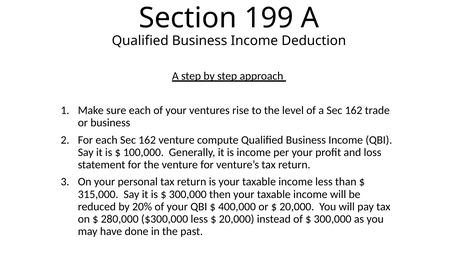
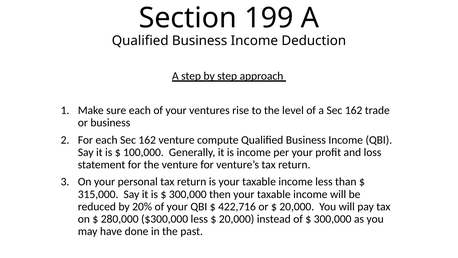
400,000: 400,000 -> 422,716
